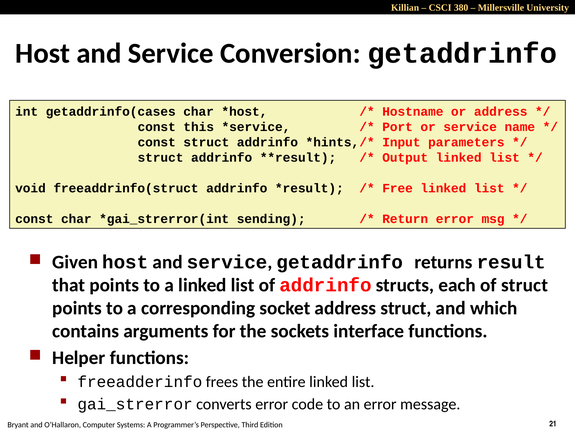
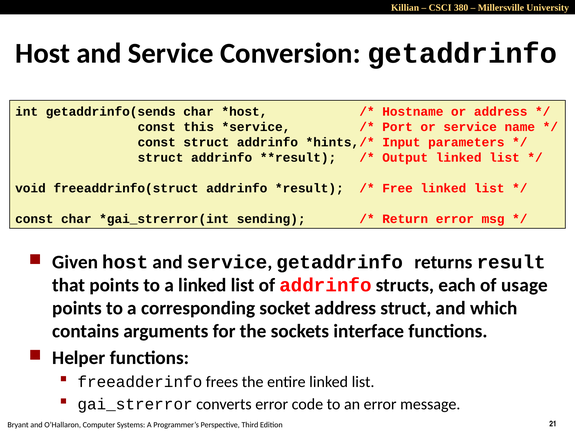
getaddrinfo(cases: getaddrinfo(cases -> getaddrinfo(sends
of struct: struct -> usage
